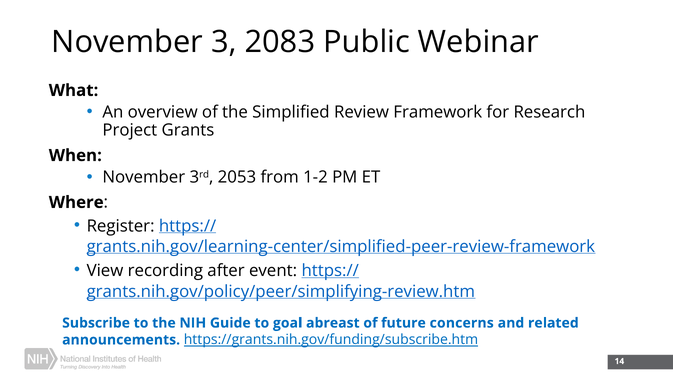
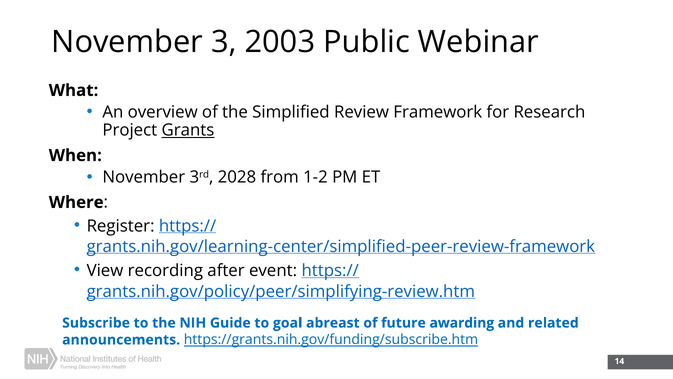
2083: 2083 -> 2003
Grants underline: none -> present
2053: 2053 -> 2028
concerns: concerns -> awarding
